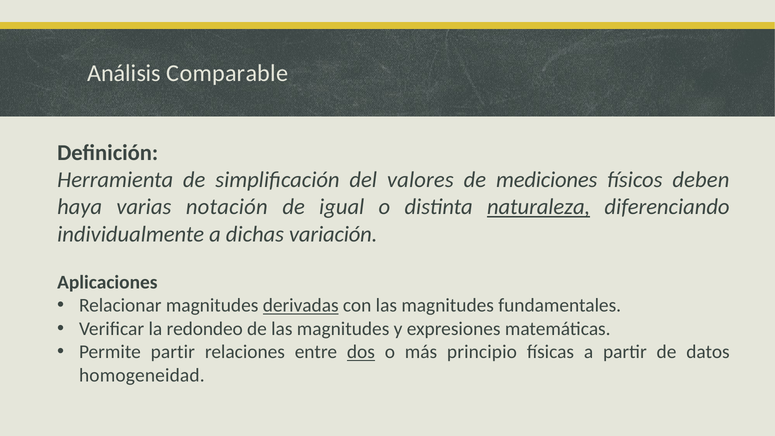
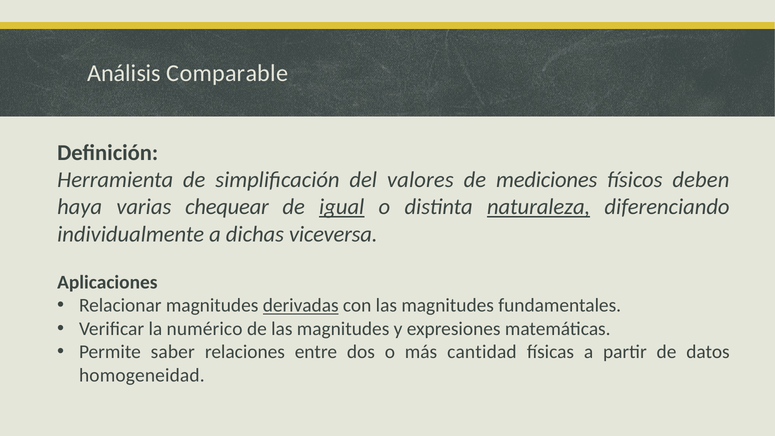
notación: notación -> chequear
igual underline: none -> present
variación: variación -> viceversa
redondeo: redondeo -> numérico
Permite partir: partir -> saber
dos underline: present -> none
principio: principio -> cantidad
